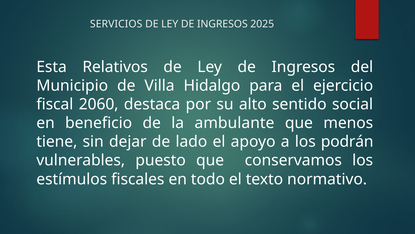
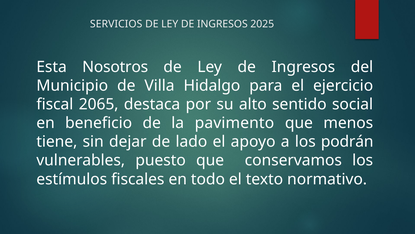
Relativos: Relativos -> Nosotros
2060: 2060 -> 2065
ambulante: ambulante -> pavimento
